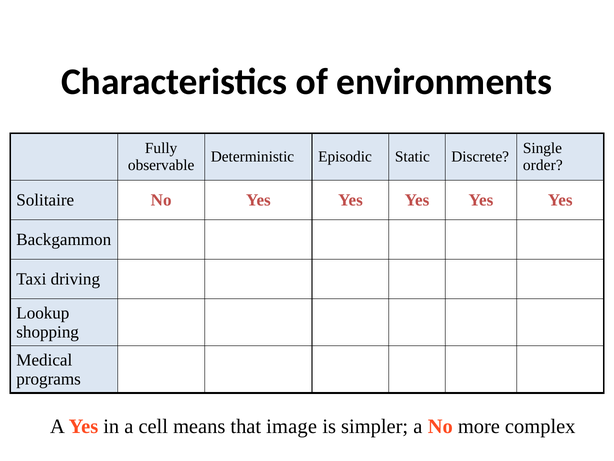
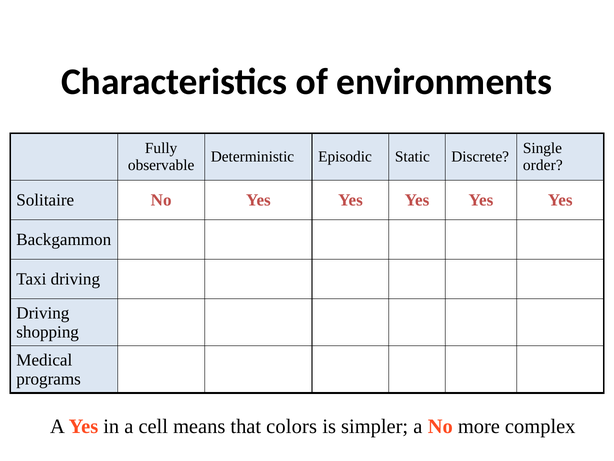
Lookup at (43, 313): Lookup -> Driving
image: image -> colors
